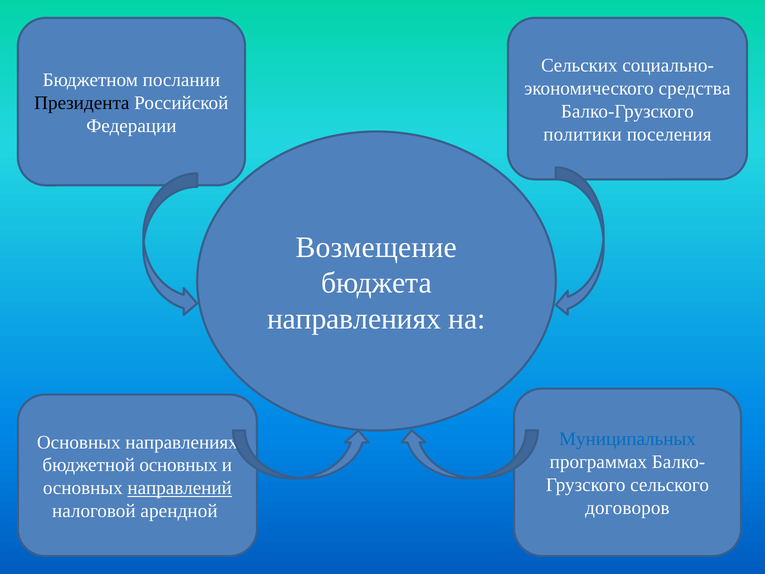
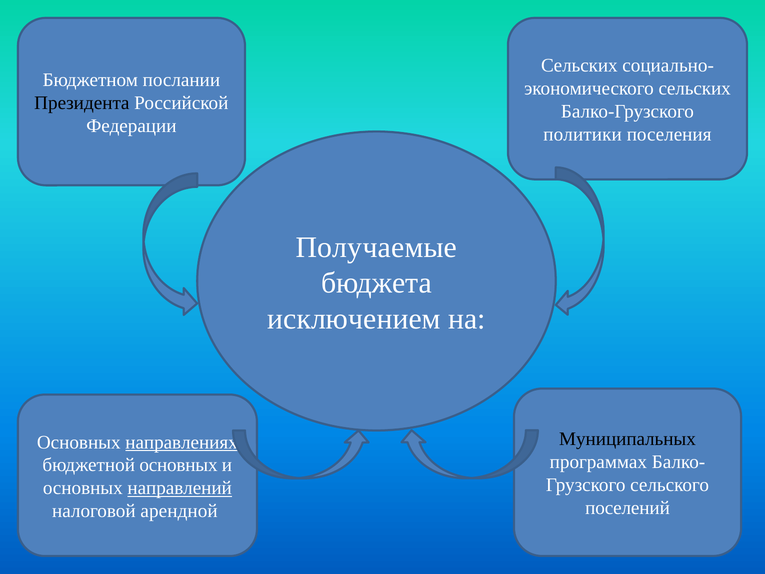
средства at (695, 88): средства -> сельских
Возмещение: Возмещение -> Получаемые
направлениях at (354, 319): направлениях -> исключением
Муниципальных colour: blue -> black
направлениях at (182, 442) underline: none -> present
договоров: договоров -> поселений
